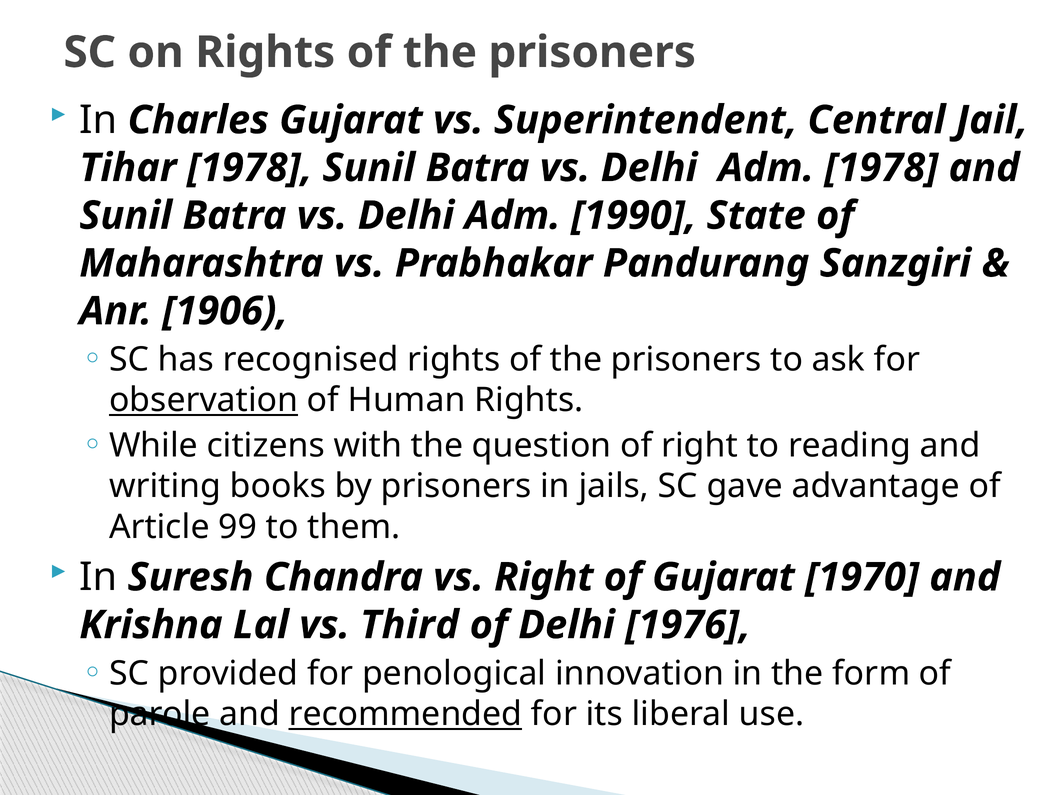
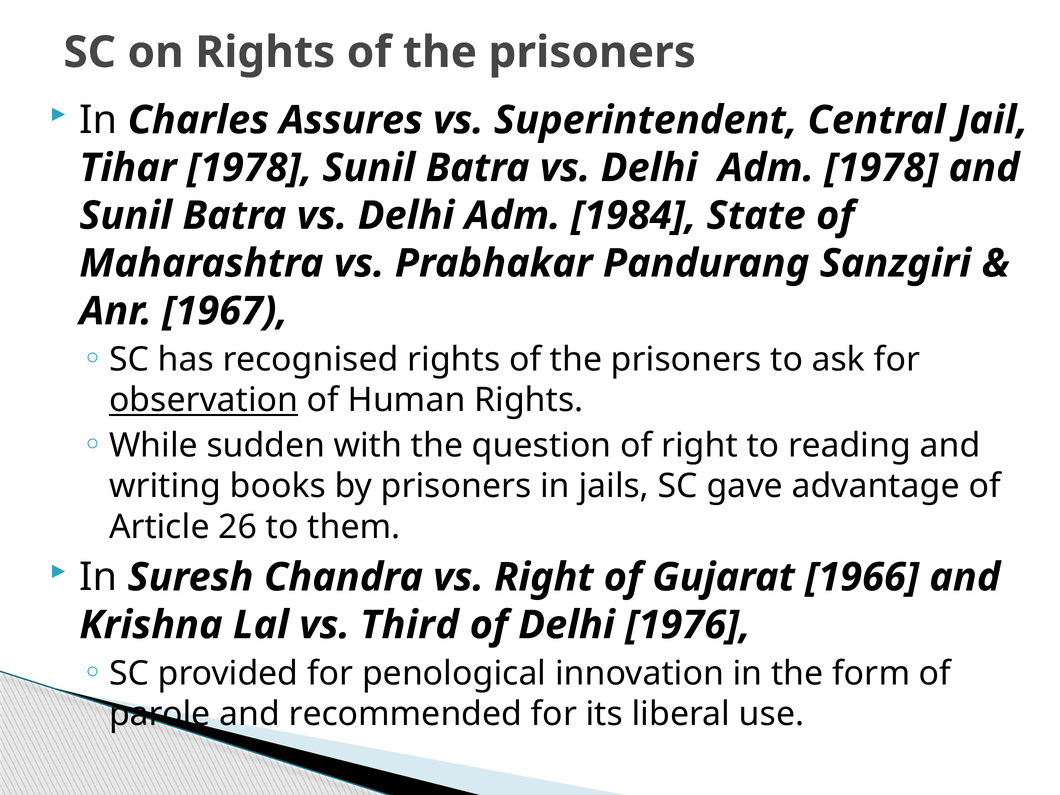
Charles Gujarat: Gujarat -> Assures
1990: 1990 -> 1984
1906: 1906 -> 1967
citizens: citizens -> sudden
99: 99 -> 26
1970: 1970 -> 1966
recommended underline: present -> none
